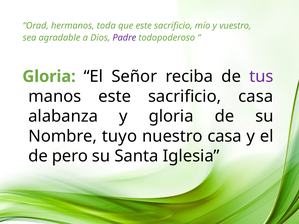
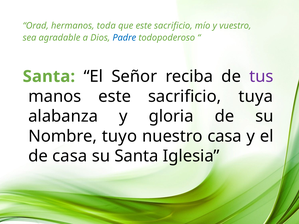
Padre colour: purple -> blue
Gloria at (49, 77): Gloria -> Santa
sacrificio casa: casa -> tuya
de pero: pero -> casa
